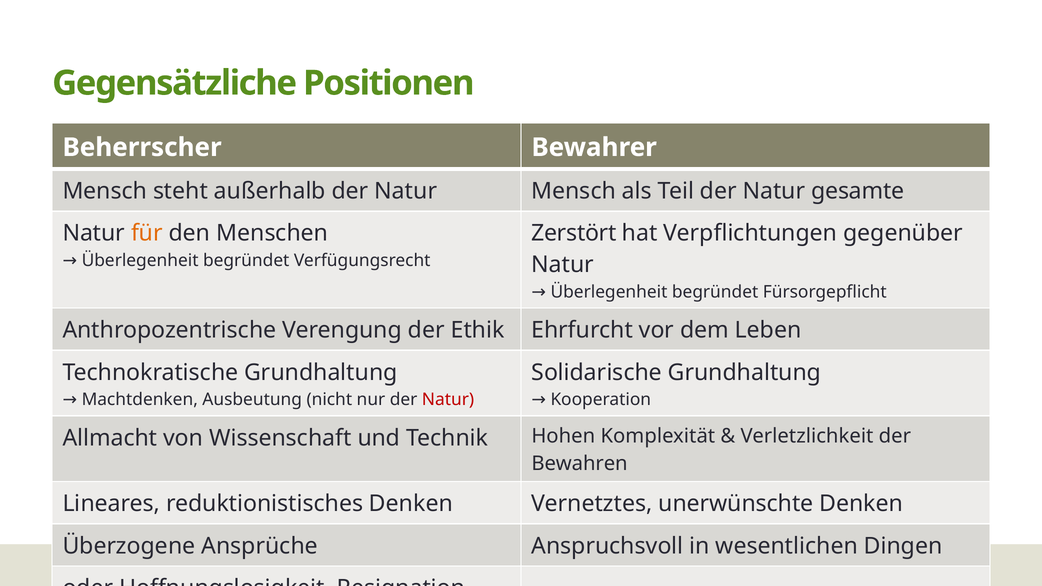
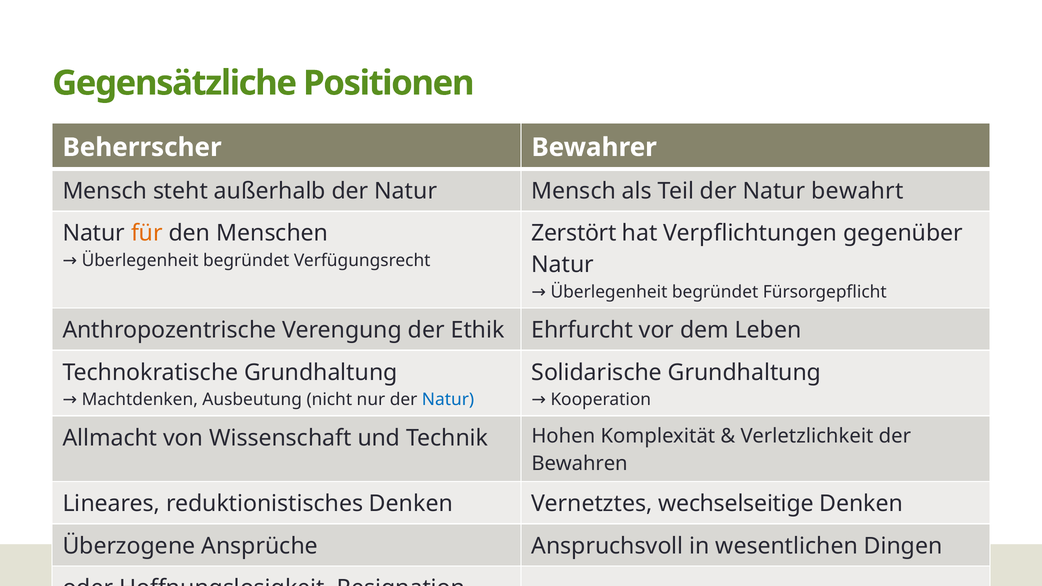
gesamte: gesamte -> bewahrt
Natur at (448, 400) colour: red -> blue
unerwünschte: unerwünschte -> wechselseitige
